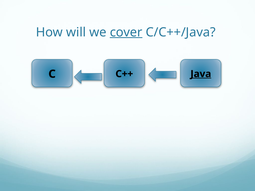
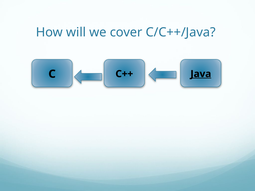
cover underline: present -> none
